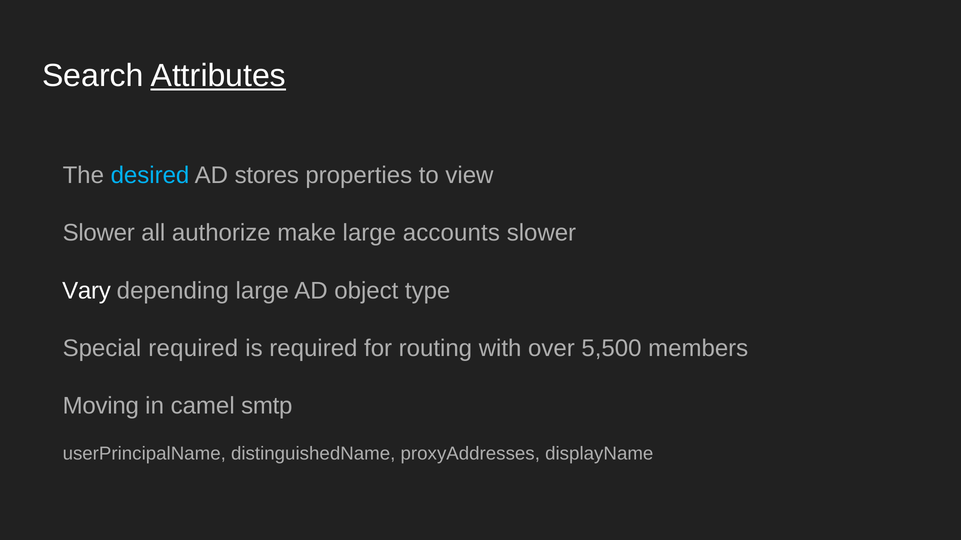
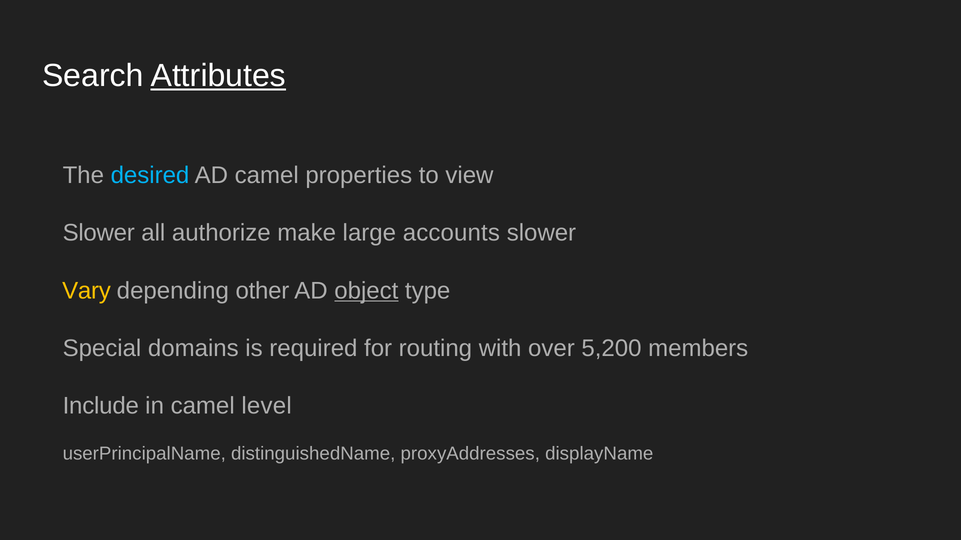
AD stores: stores -> camel
Vary colour: white -> yellow
depending large: large -> other
object underline: none -> present
Special required: required -> domains
5,500: 5,500 -> 5,200
Moving: Moving -> Include
smtp: smtp -> level
